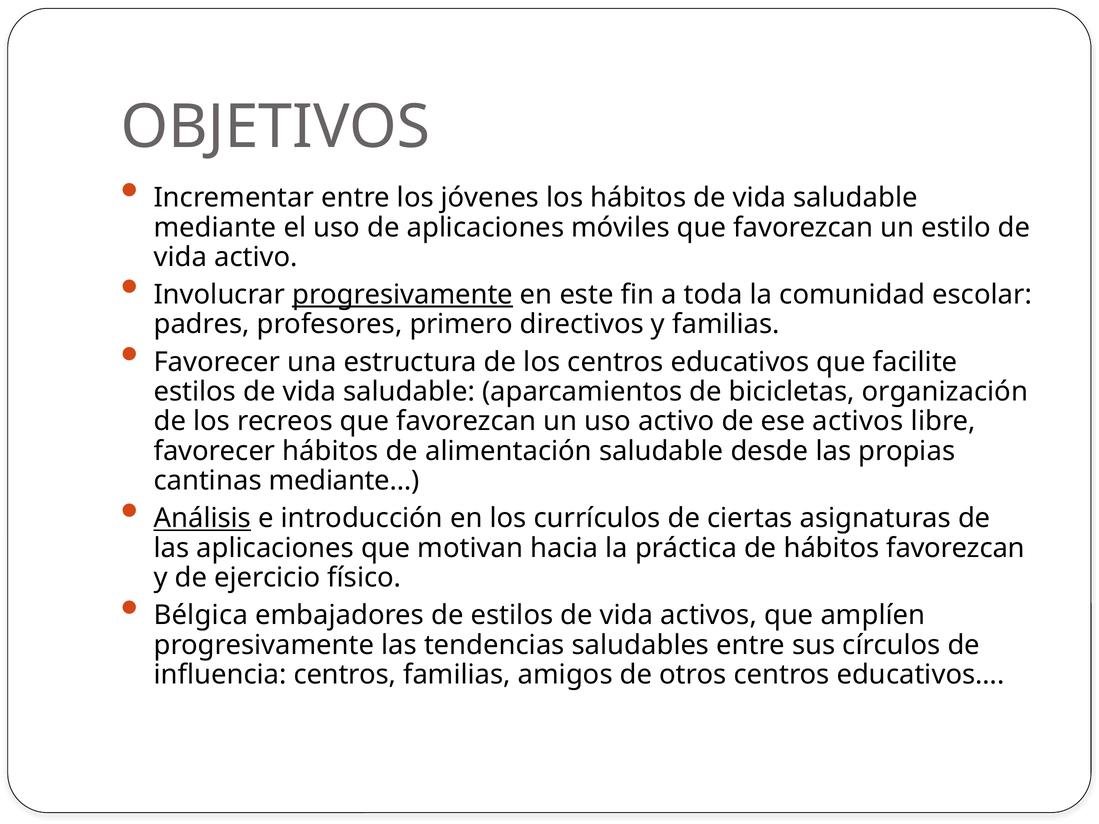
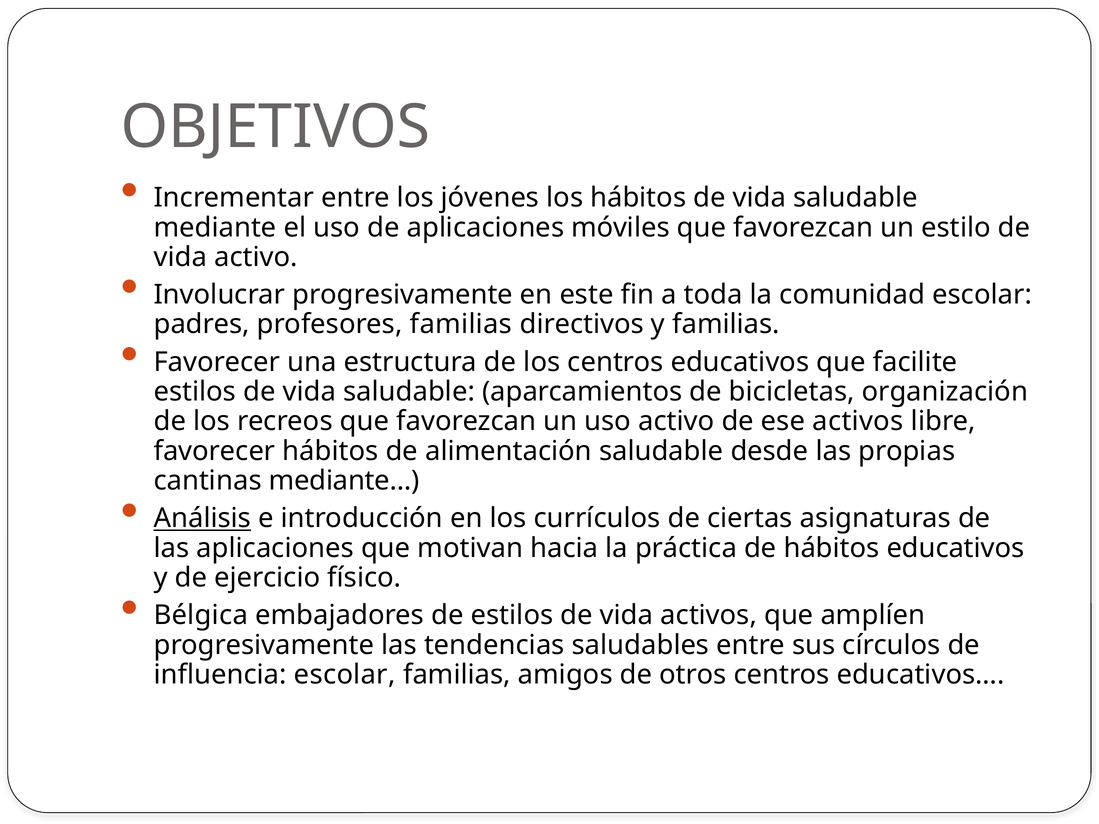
progresivamente at (403, 295) underline: present -> none
profesores primero: primero -> familias
hábitos favorezcan: favorezcan -> educativos
influencia centros: centros -> escolar
